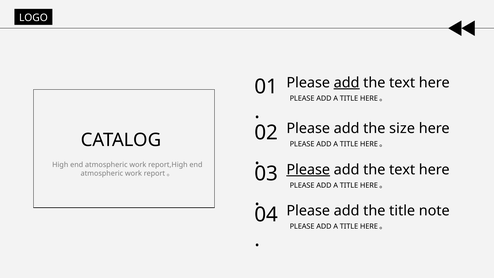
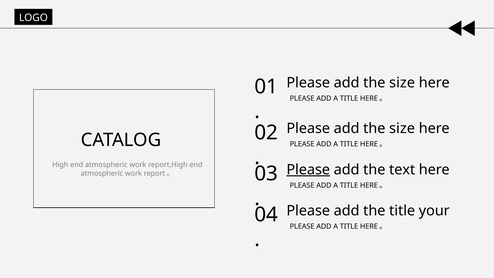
add at (347, 83) underline: present -> none
text at (402, 83): text -> size
note: note -> your
